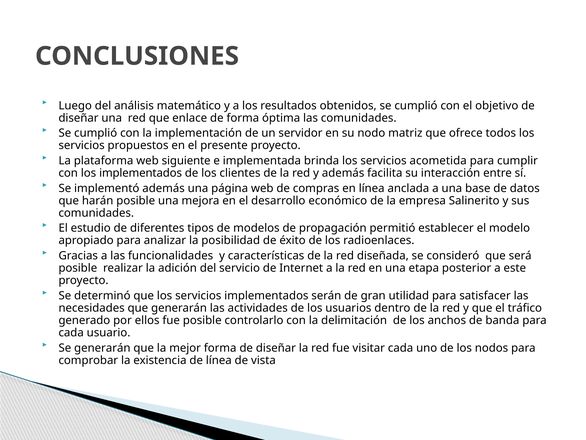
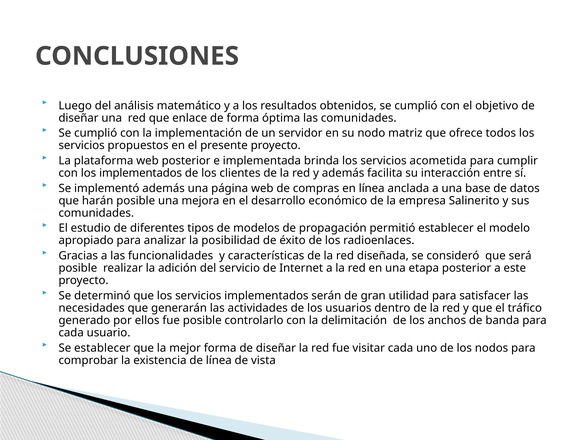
web siguiente: siguiente -> posterior
Se generarán: generarán -> establecer
